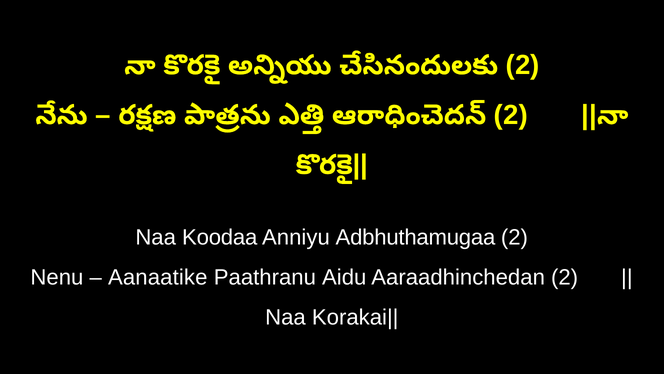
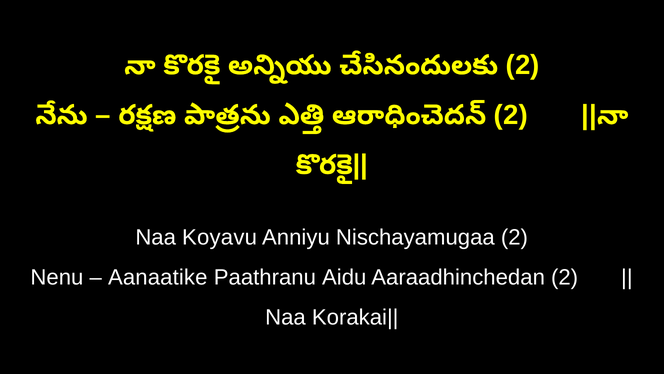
Koodaa: Koodaa -> Koyavu
Adbhuthamugaa: Adbhuthamugaa -> Nischayamugaa
